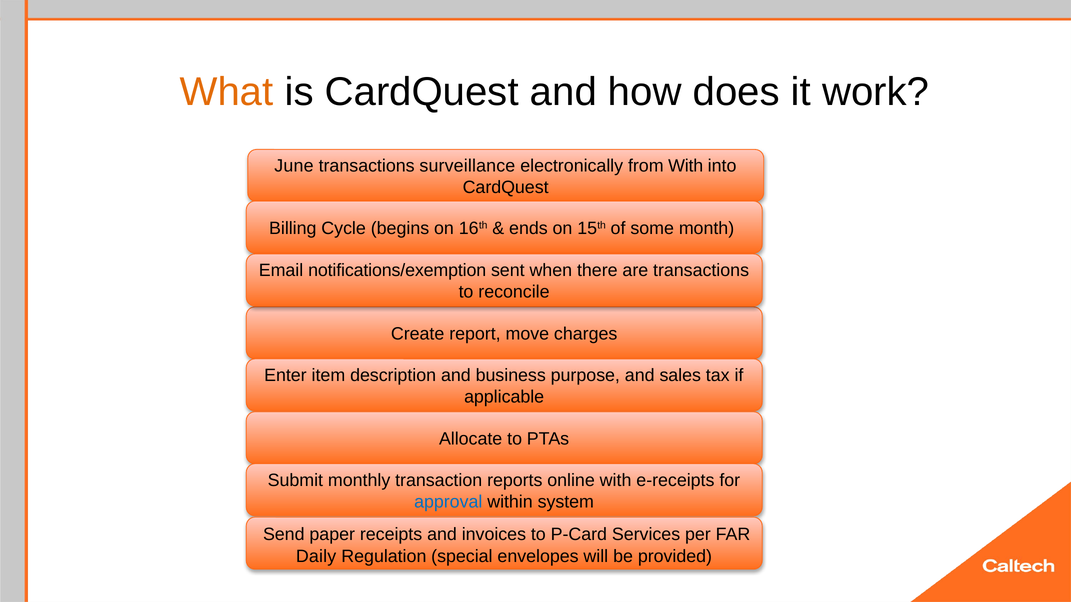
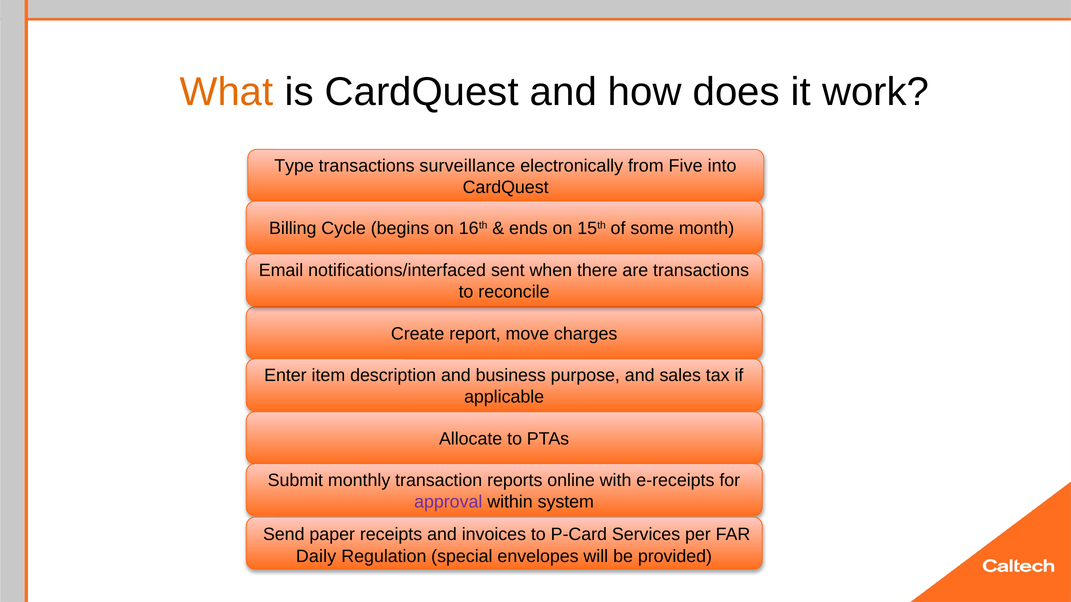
June: June -> Type
from With: With -> Five
notifications/exemption: notifications/exemption -> notifications/interfaced
approval colour: blue -> purple
